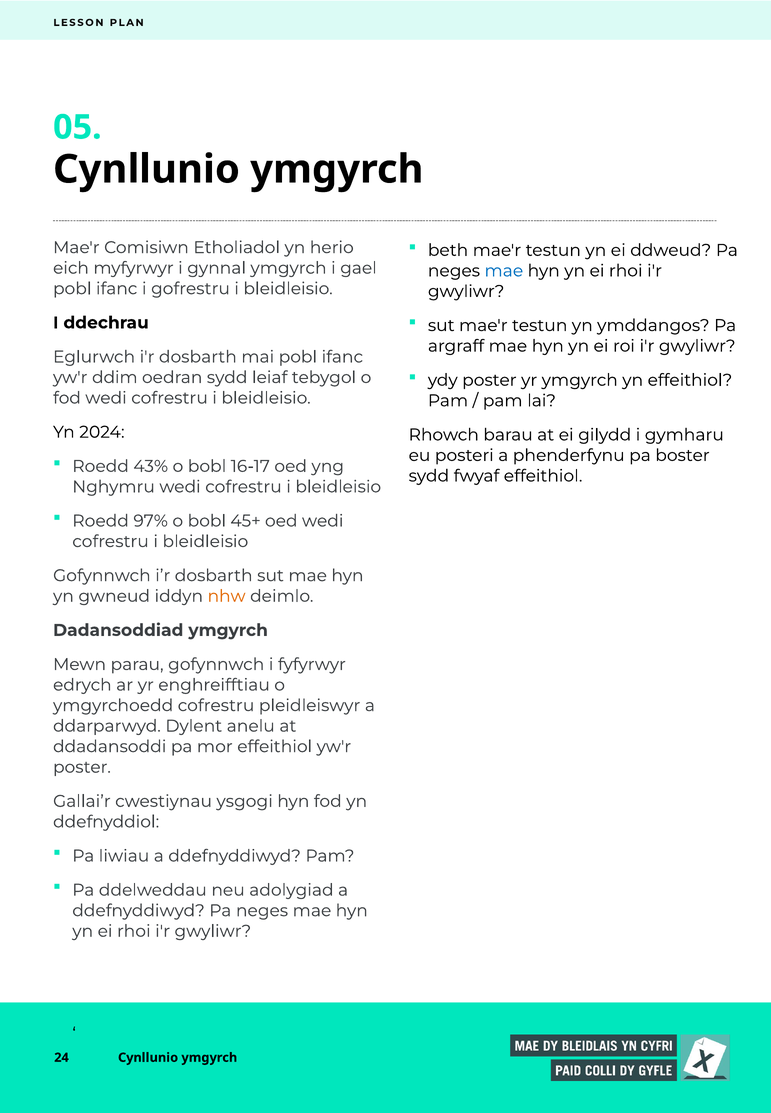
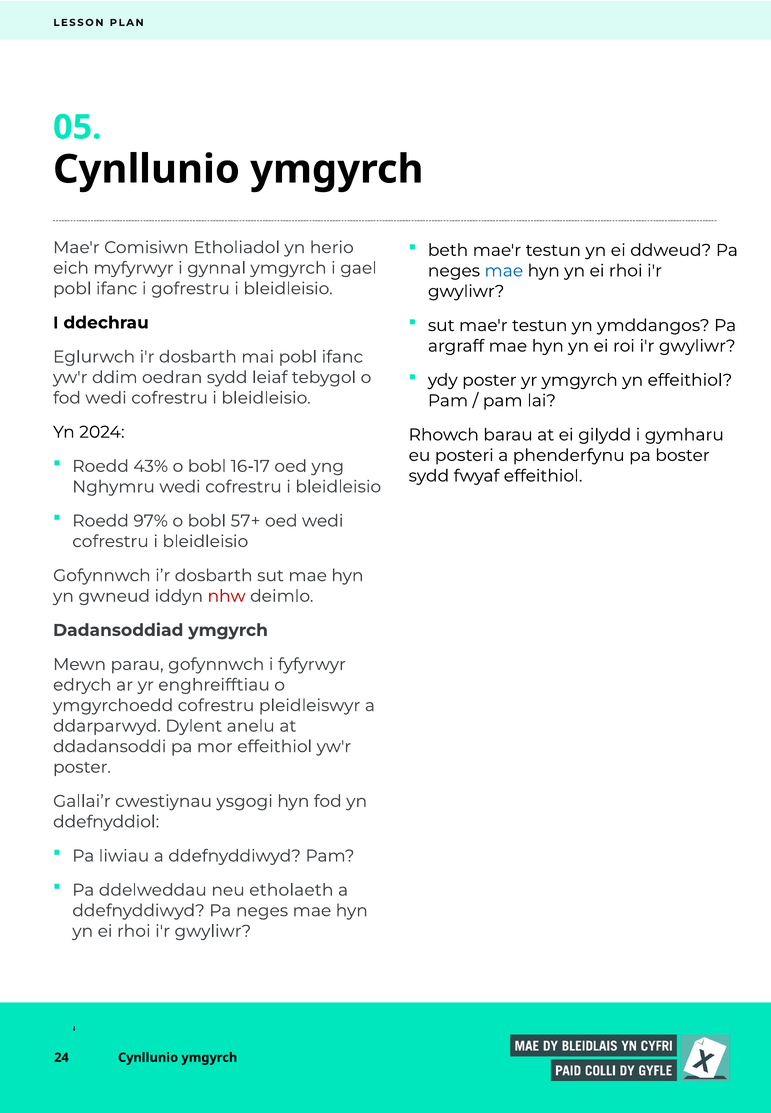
45+: 45+ -> 57+
nhw colour: orange -> red
adolygiad: adolygiad -> etholaeth
